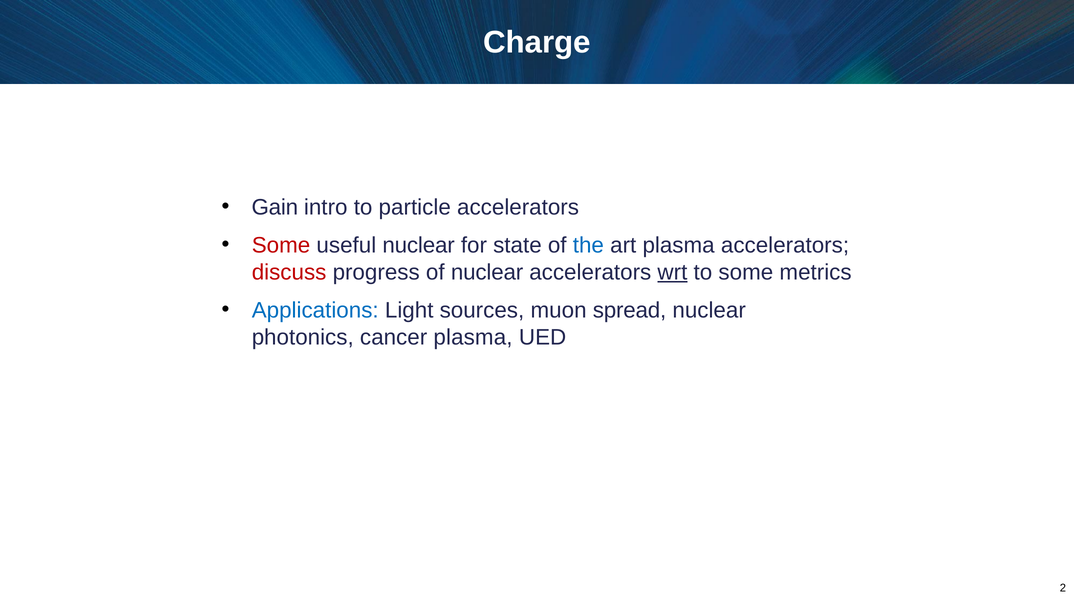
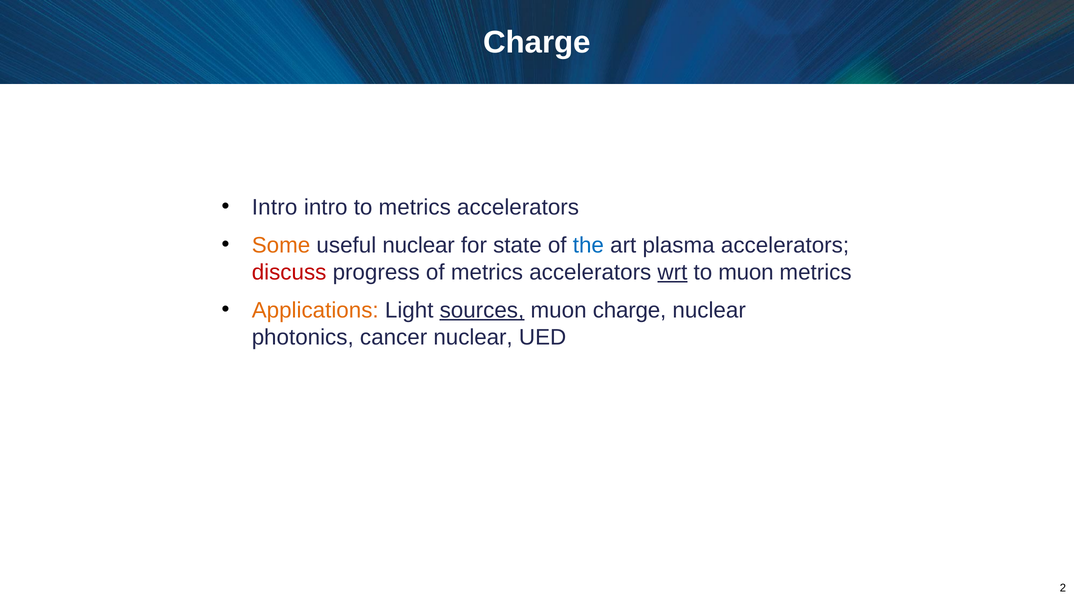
Gain at (275, 207): Gain -> Intro
to particle: particle -> metrics
Some at (281, 245) colour: red -> orange
of nuclear: nuclear -> metrics
to some: some -> muon
Applications colour: blue -> orange
sources underline: none -> present
muon spread: spread -> charge
cancer plasma: plasma -> nuclear
